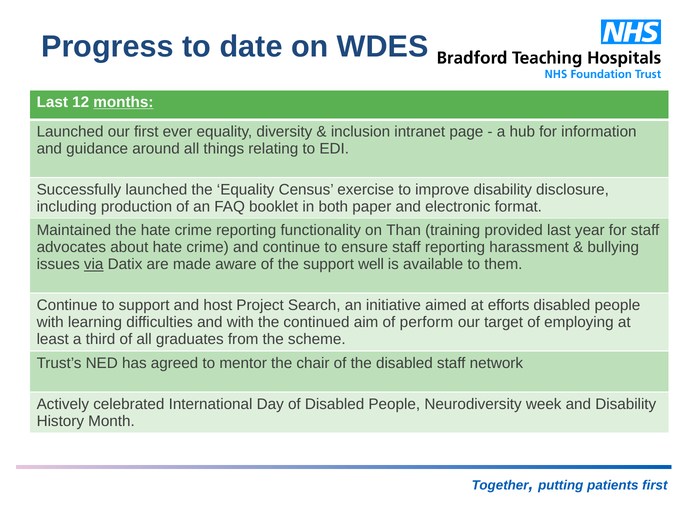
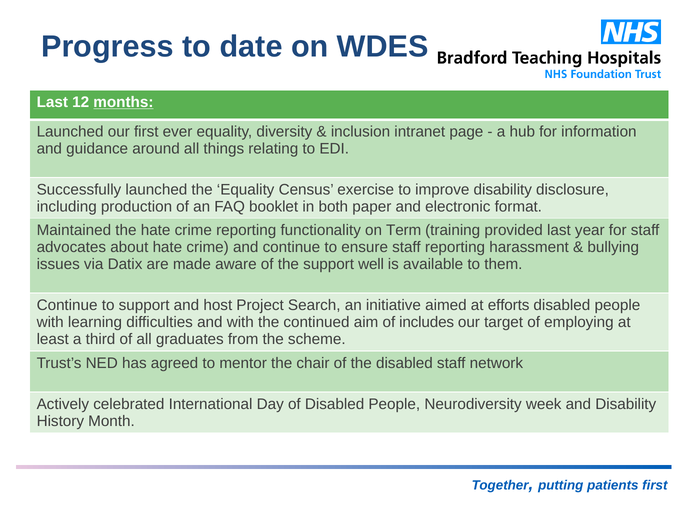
Than: Than -> Term
via underline: present -> none
perform: perform -> includes
